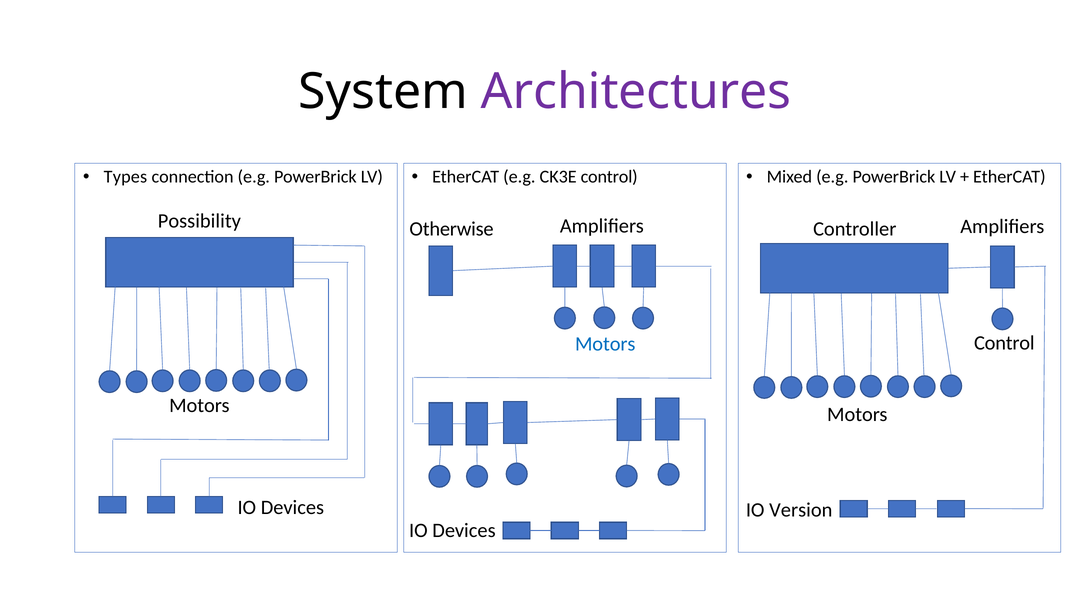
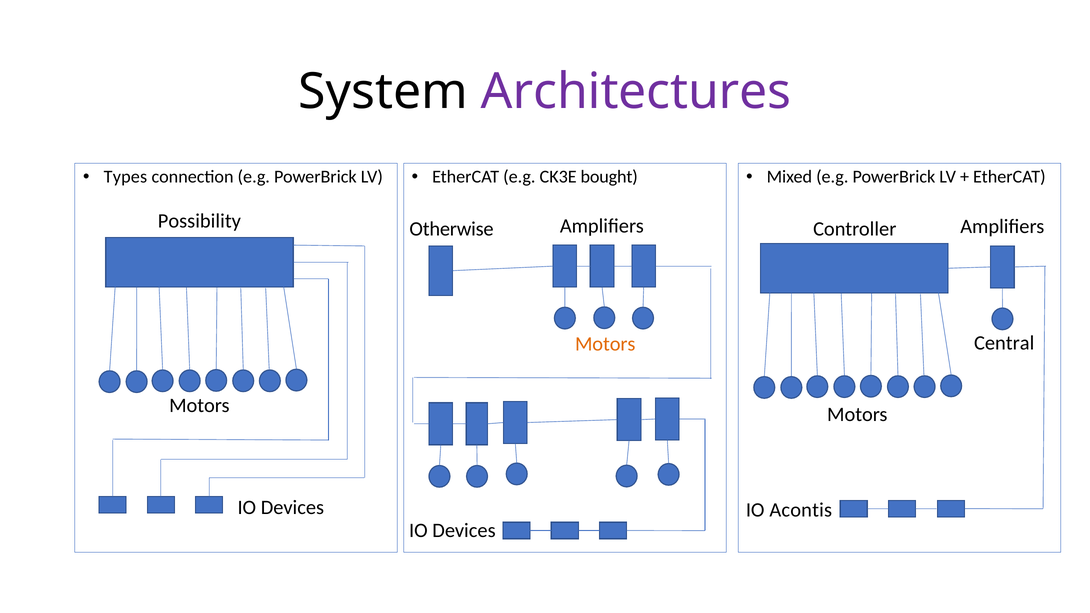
CK3E control: control -> bought
Control at (1004, 343): Control -> Central
Motors at (605, 344) colour: blue -> orange
Version: Version -> Acontis
